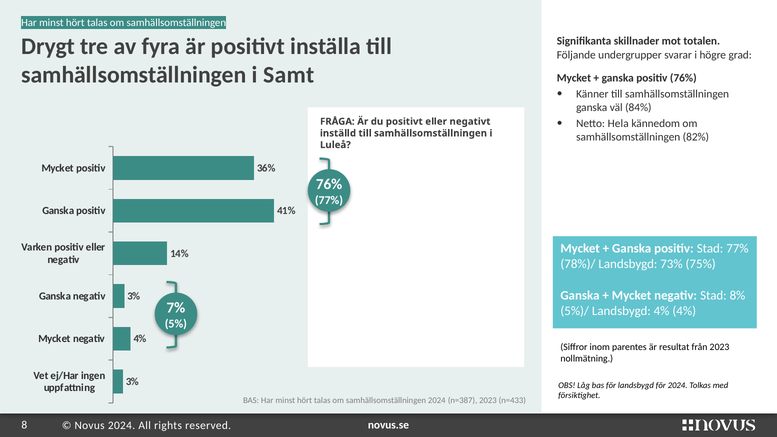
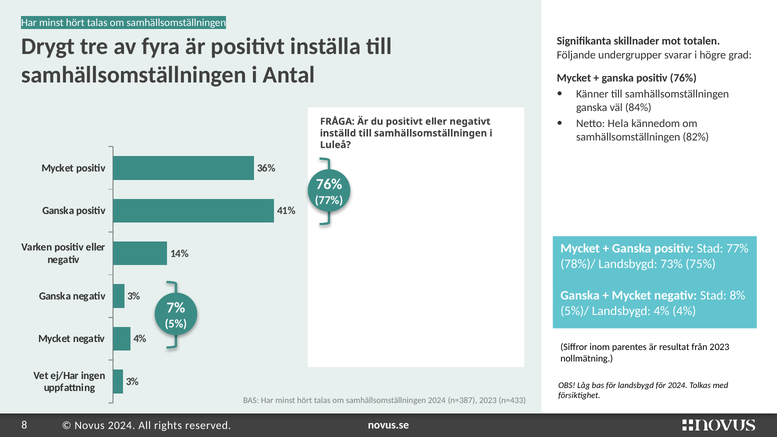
Samt: Samt -> Antal
